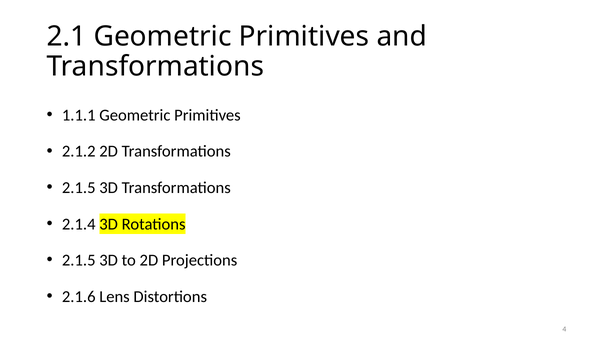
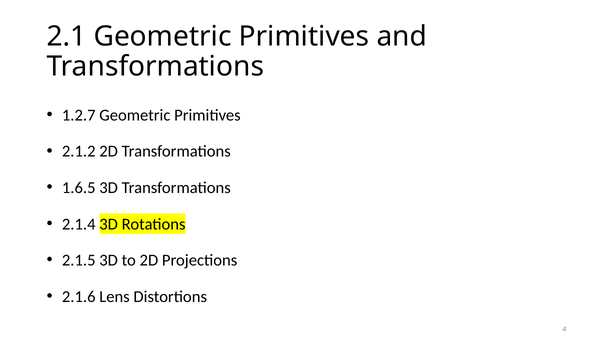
1.1.1: 1.1.1 -> 1.2.7
2.1.5 at (79, 188): 2.1.5 -> 1.6.5
